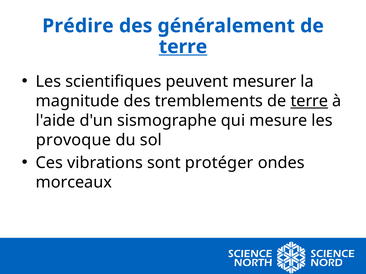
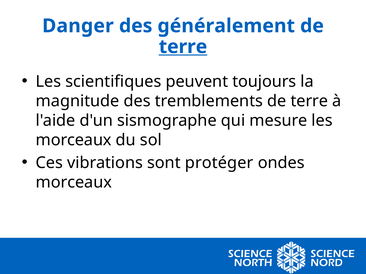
Prédire: Prédire -> Danger
mesurer: mesurer -> toujours
terre at (309, 101) underline: present -> none
provoque at (73, 140): provoque -> morceaux
